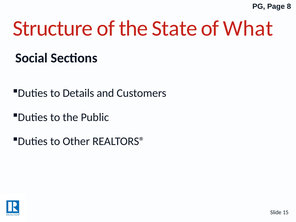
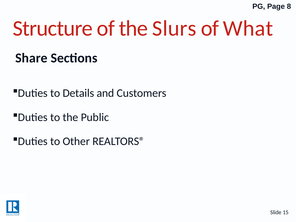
State: State -> Slurs
Social: Social -> Share
